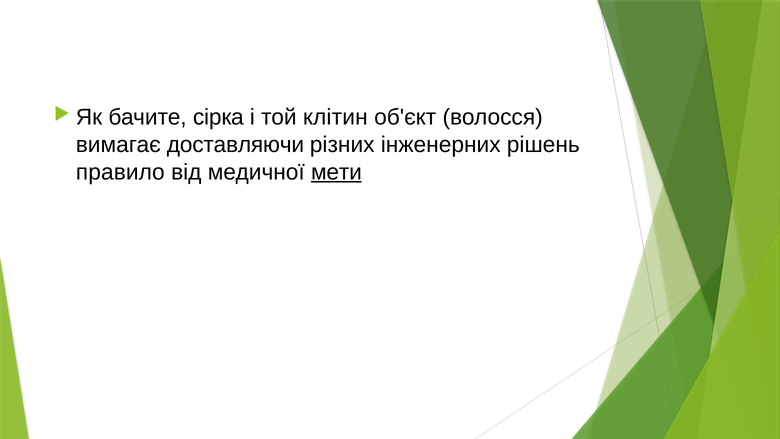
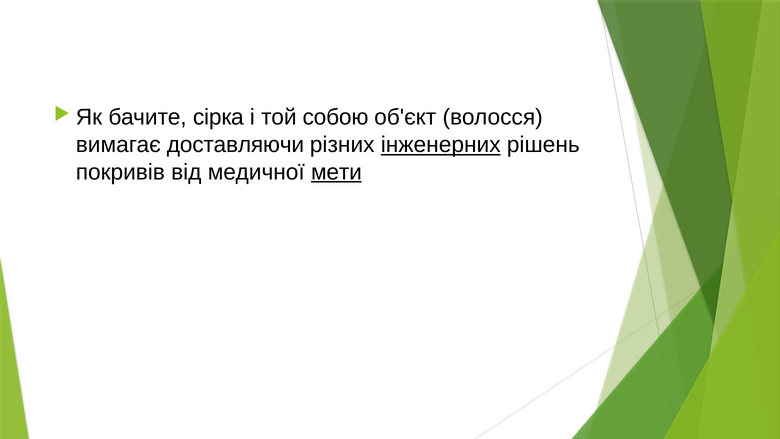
клітин: клітин -> собою
інженерних underline: none -> present
правило: правило -> покривів
